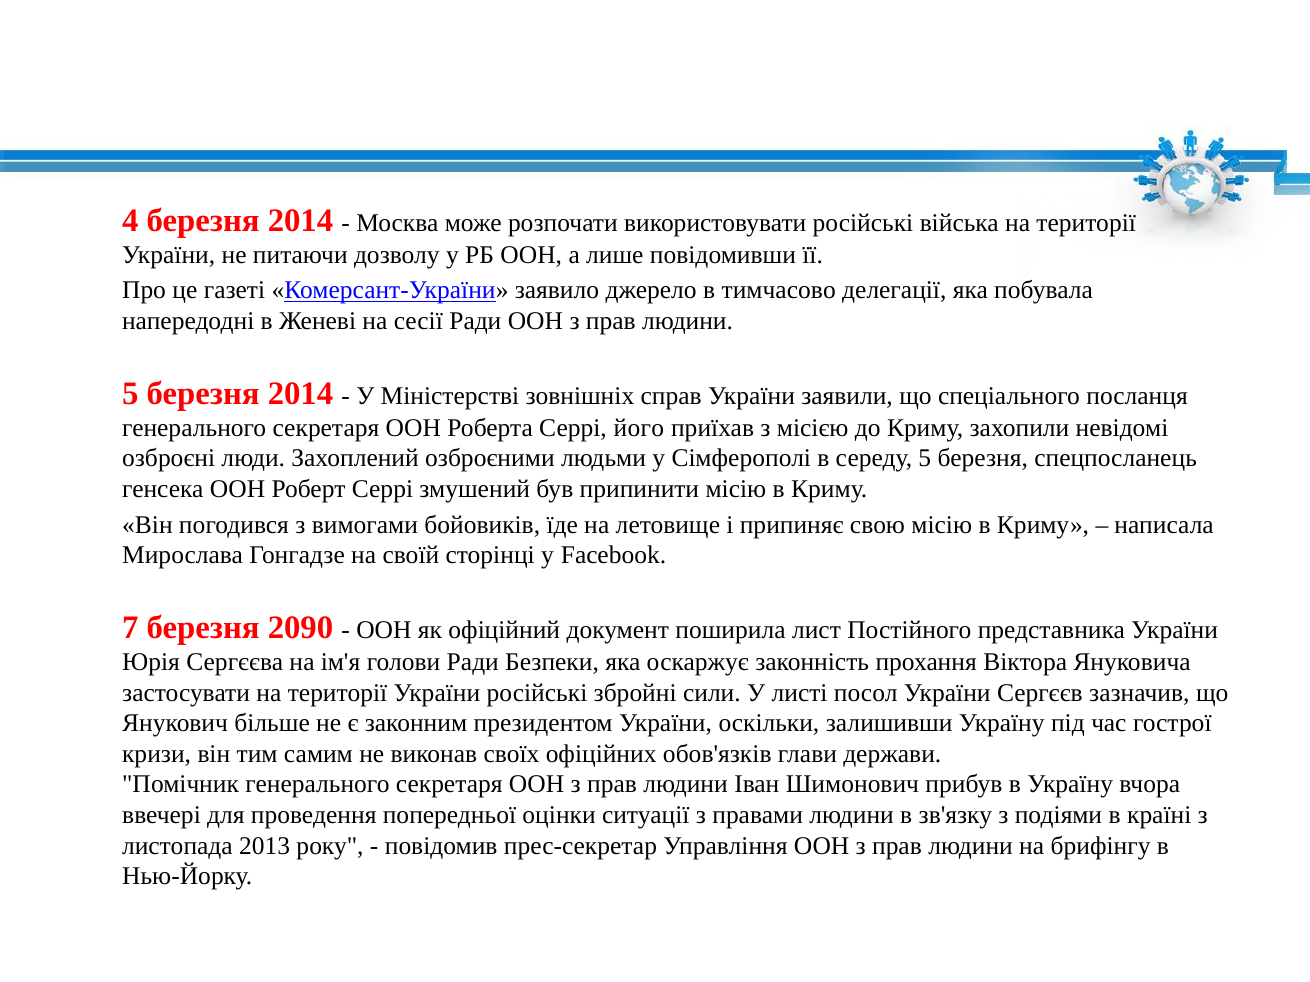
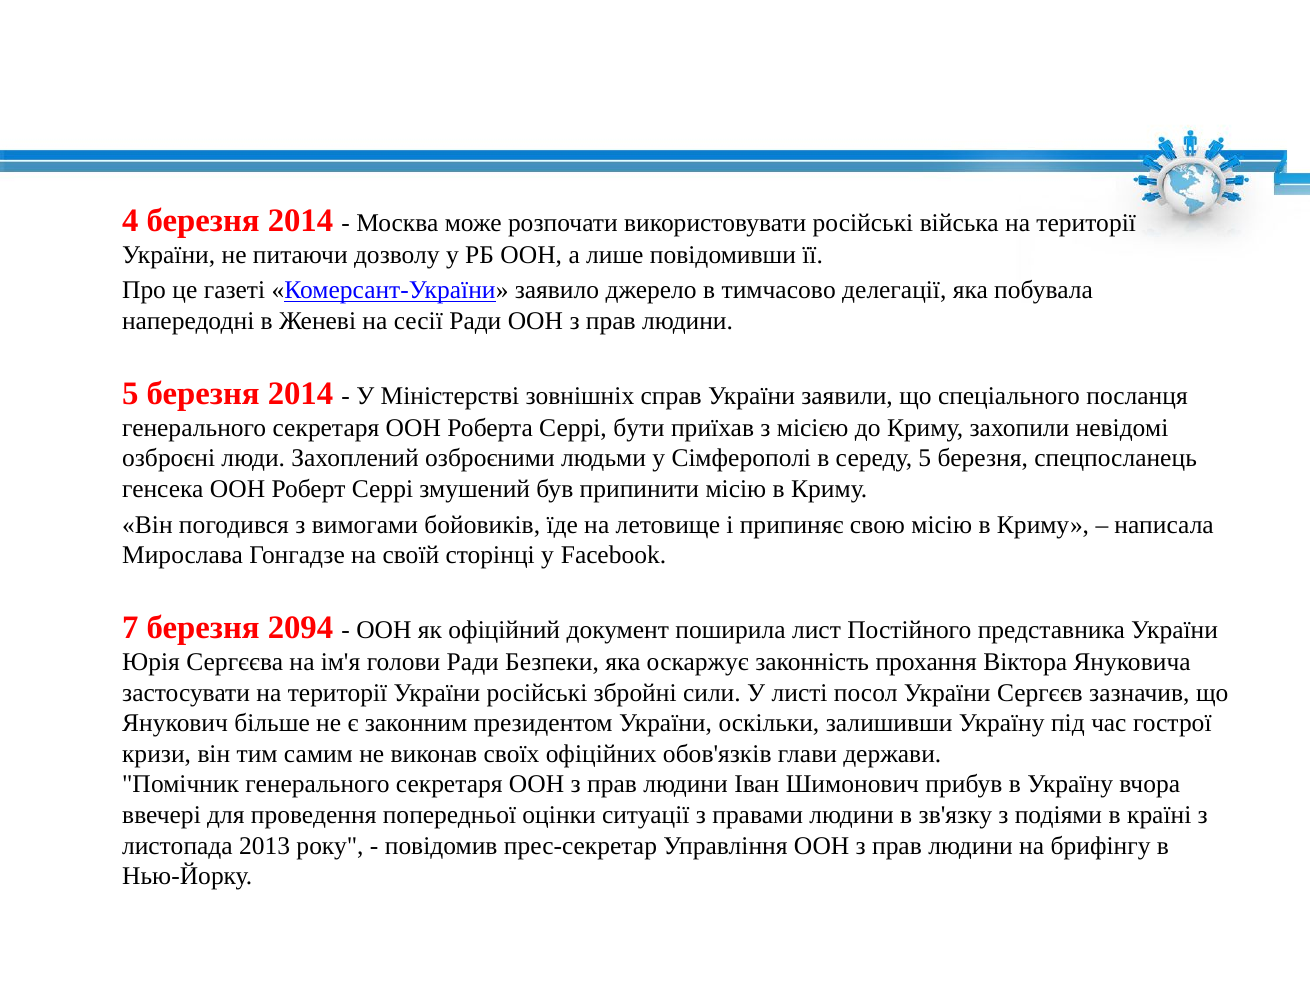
його: його -> бути
2090: 2090 -> 2094
